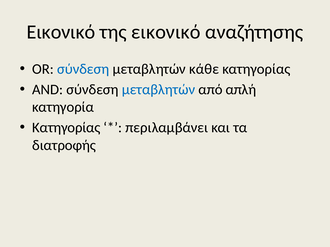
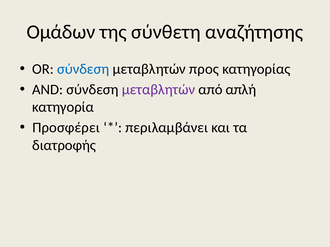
Εικονικό at (61, 32): Εικονικό -> Ομάδων
της εικονικό: εικονικό -> σύνθετη
κάθε: κάθε -> προς
μεταβλητών at (158, 90) colour: blue -> purple
Κατηγορίας at (66, 128): Κατηγορίας -> Προσφέρει
